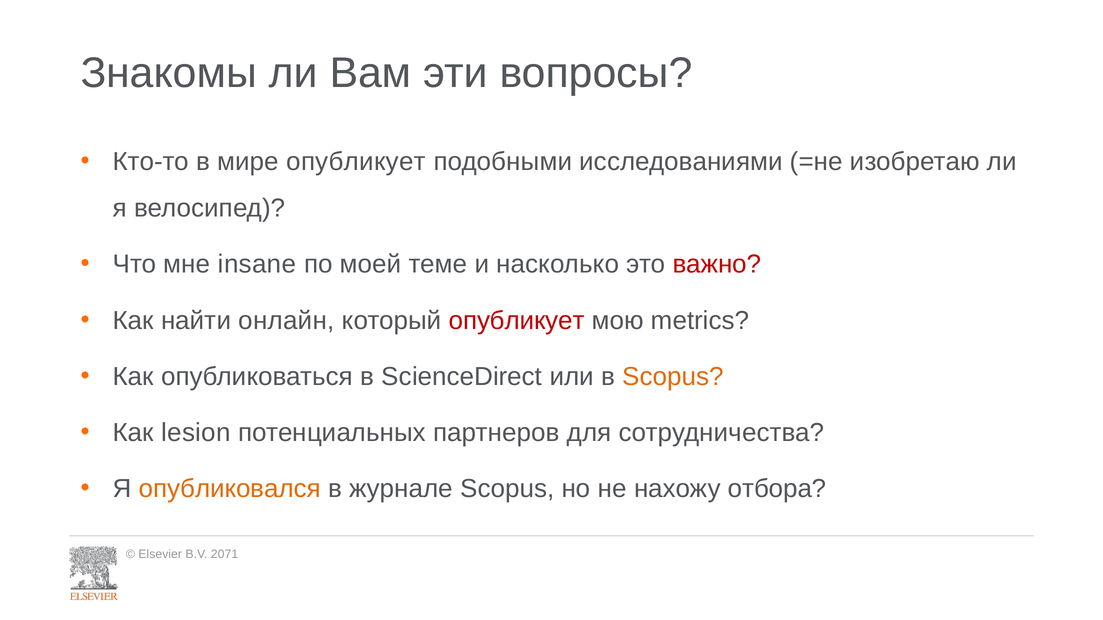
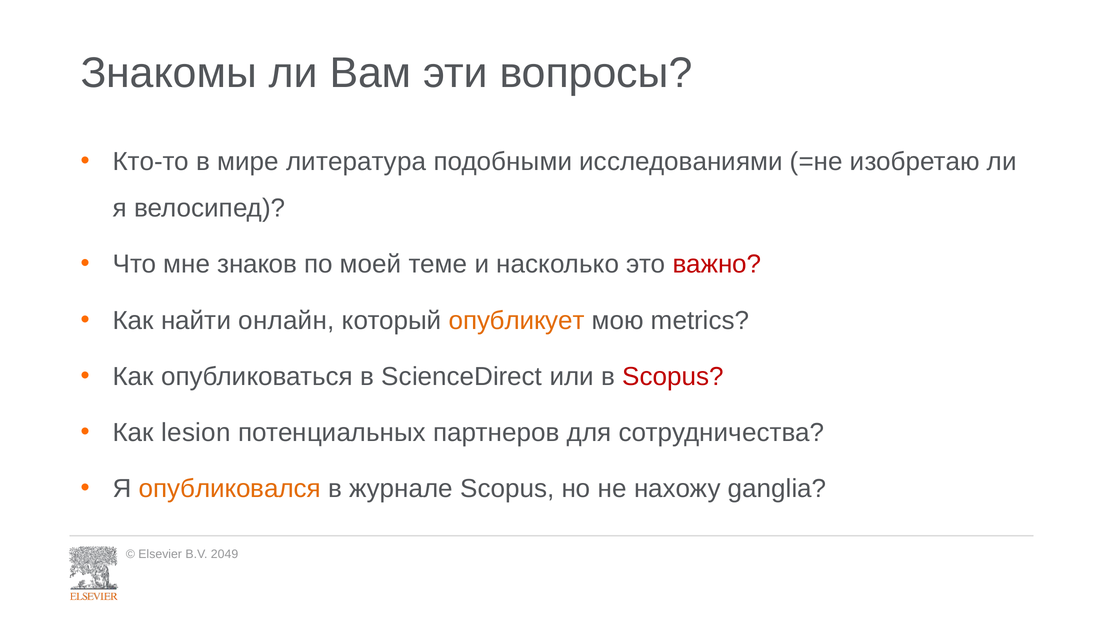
мире опубликует: опубликует -> литература
insane: insane -> знаков
опубликует at (517, 321) colour: red -> orange
Scopus at (673, 377) colour: orange -> red
отбора: отбора -> ganglia
2071: 2071 -> 2049
